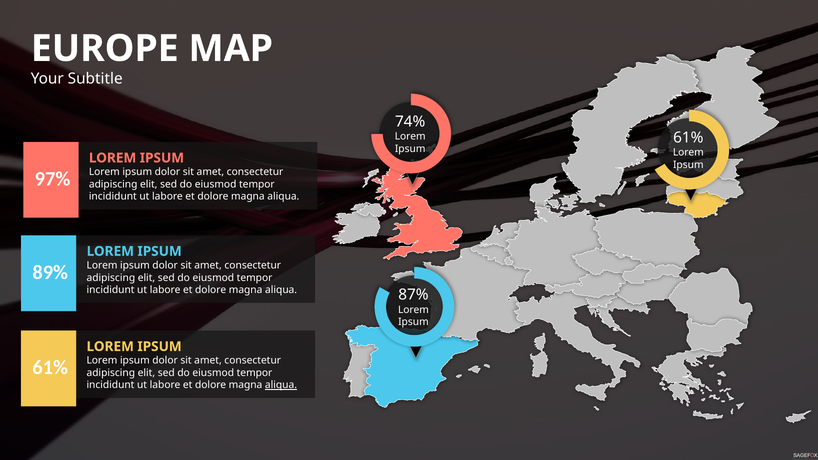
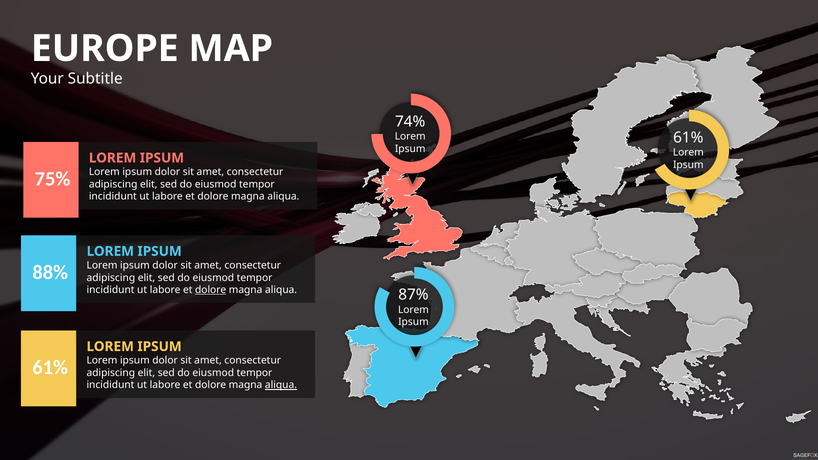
97%: 97% -> 75%
89%: 89% -> 88%
dolore at (211, 290) underline: none -> present
